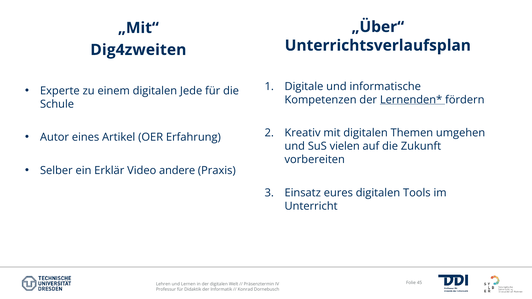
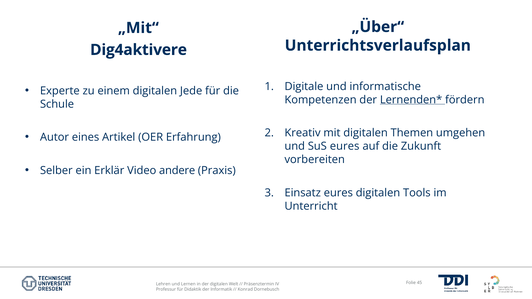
Dig4zweiten: Dig4zweiten -> Dig4aktivere
SuS vielen: vielen -> eures
